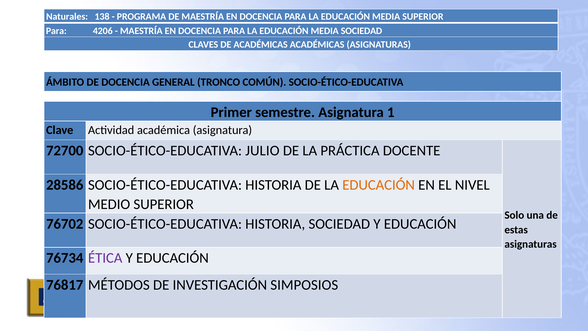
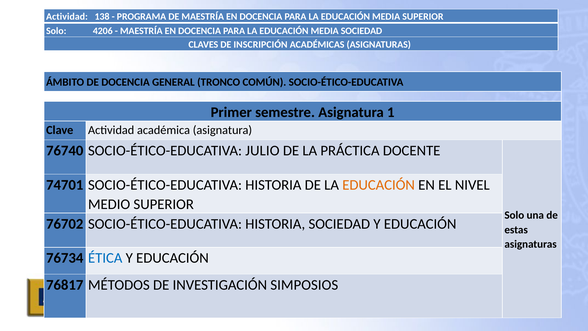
Naturales at (67, 17): Naturales -> Actividad
Para at (56, 31): Para -> Solo
DE ACADÉMICAS: ACADÉMICAS -> INSCRIPCIÓN
72700: 72700 -> 76740
28586: 28586 -> 74701
ÉTICA colour: purple -> blue
